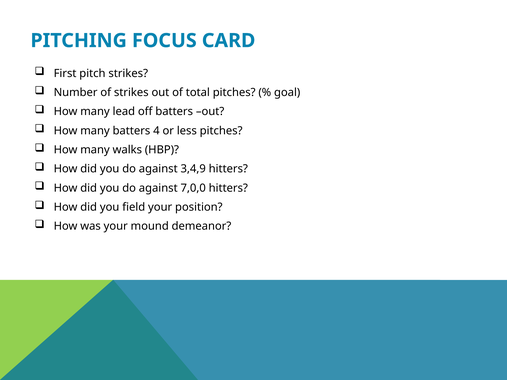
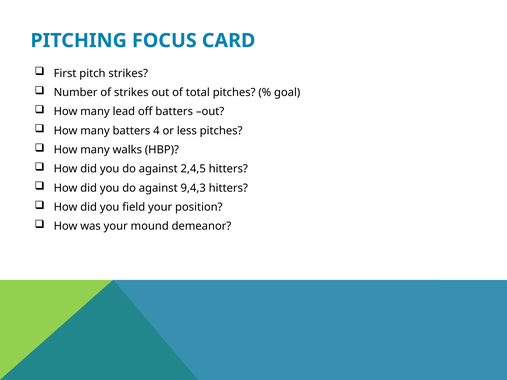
3,4,9: 3,4,9 -> 2,4,5
7,0,0: 7,0,0 -> 9,4,3
